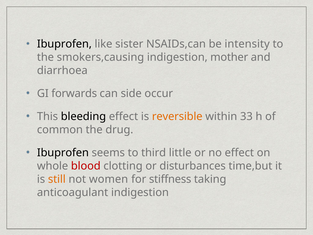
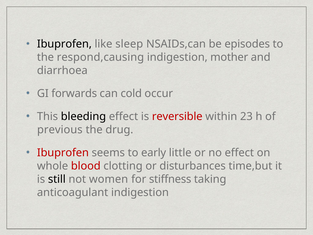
sister: sister -> sleep
intensity: intensity -> episodes
smokers,causing: smokers,causing -> respond,causing
side: side -> cold
reversible colour: orange -> red
33: 33 -> 23
common: common -> previous
Ibuprofen at (63, 153) colour: black -> red
third: third -> early
still colour: orange -> black
